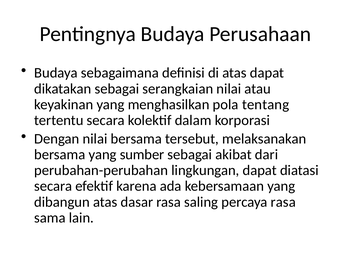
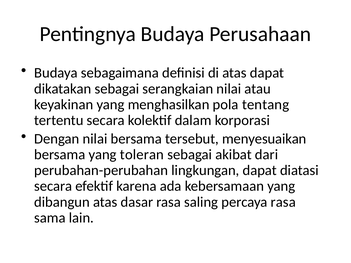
melaksanakan: melaksanakan -> menyesuaikan
sumber: sumber -> toleran
